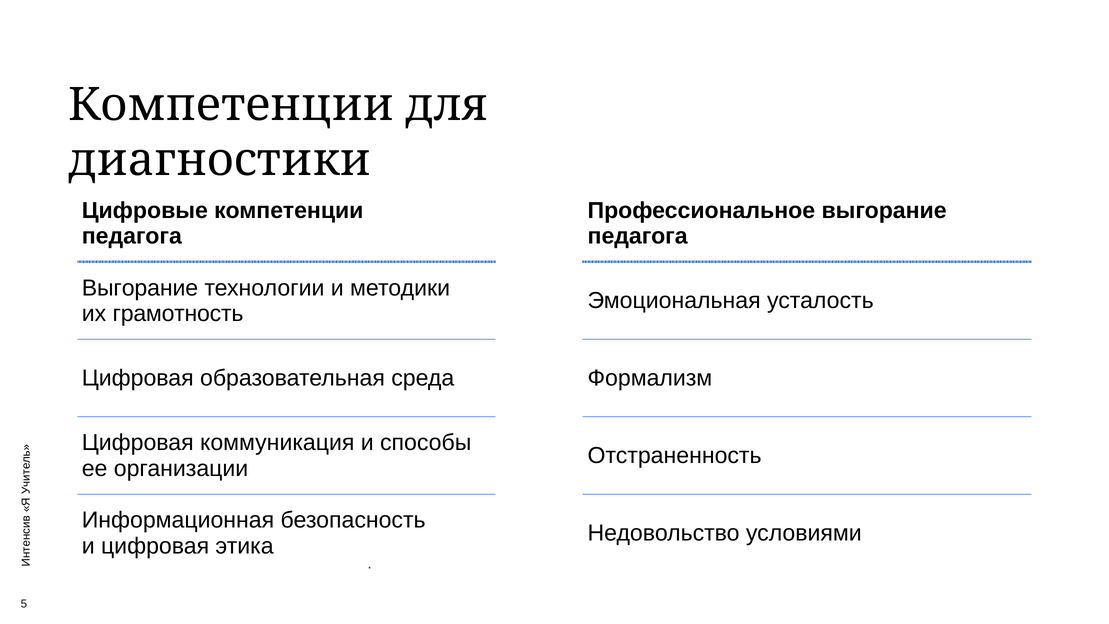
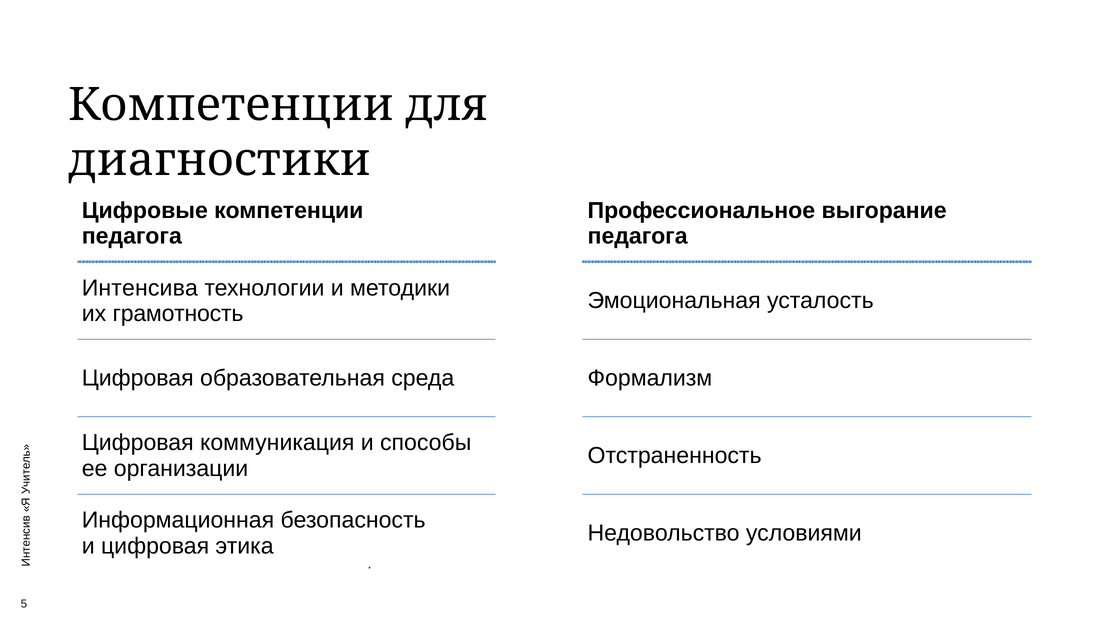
Выгорание at (140, 288): Выгорание -> Интенсива
